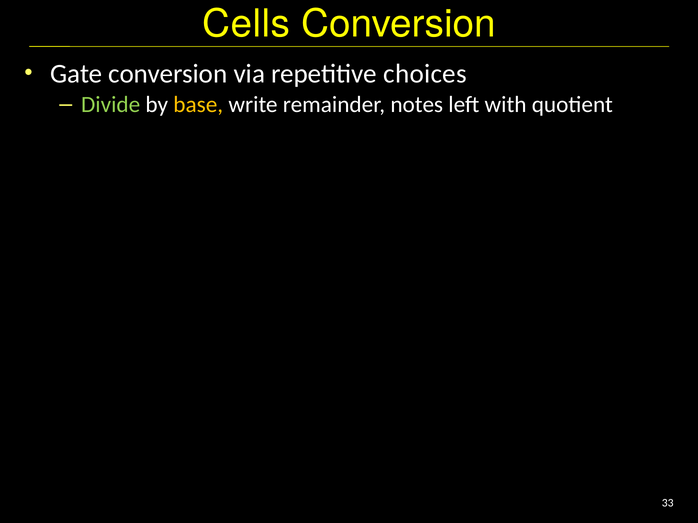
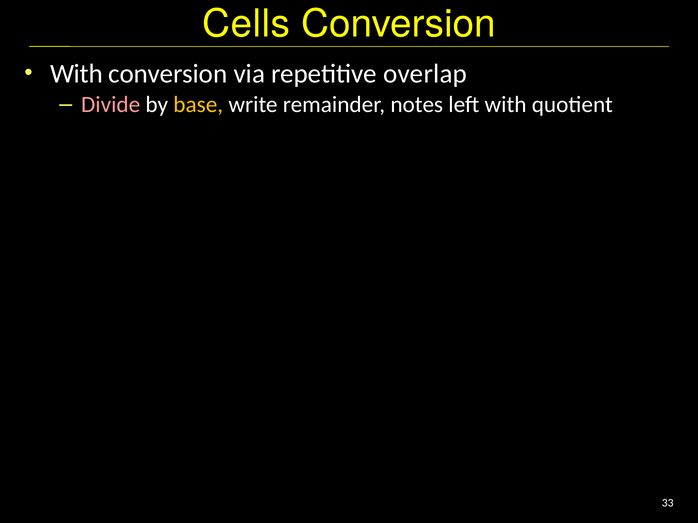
Gate at (76, 74): Gate -> With
choices: choices -> overlap
Divide colour: light green -> pink
